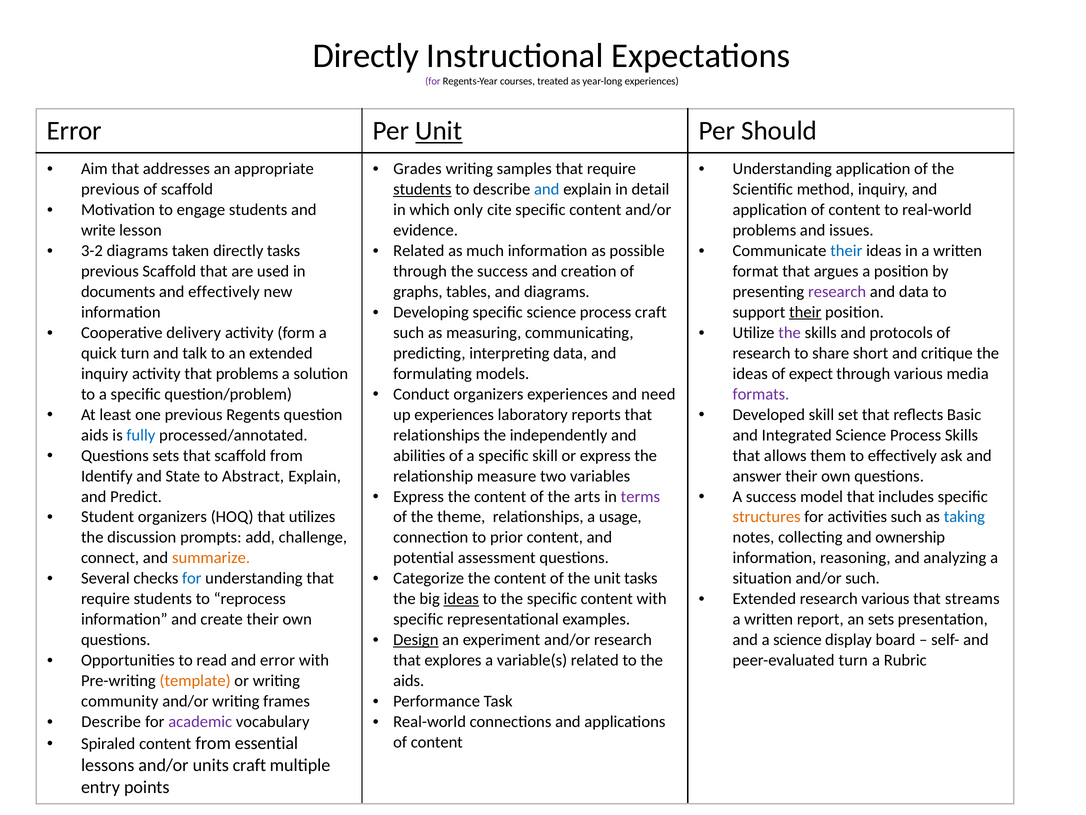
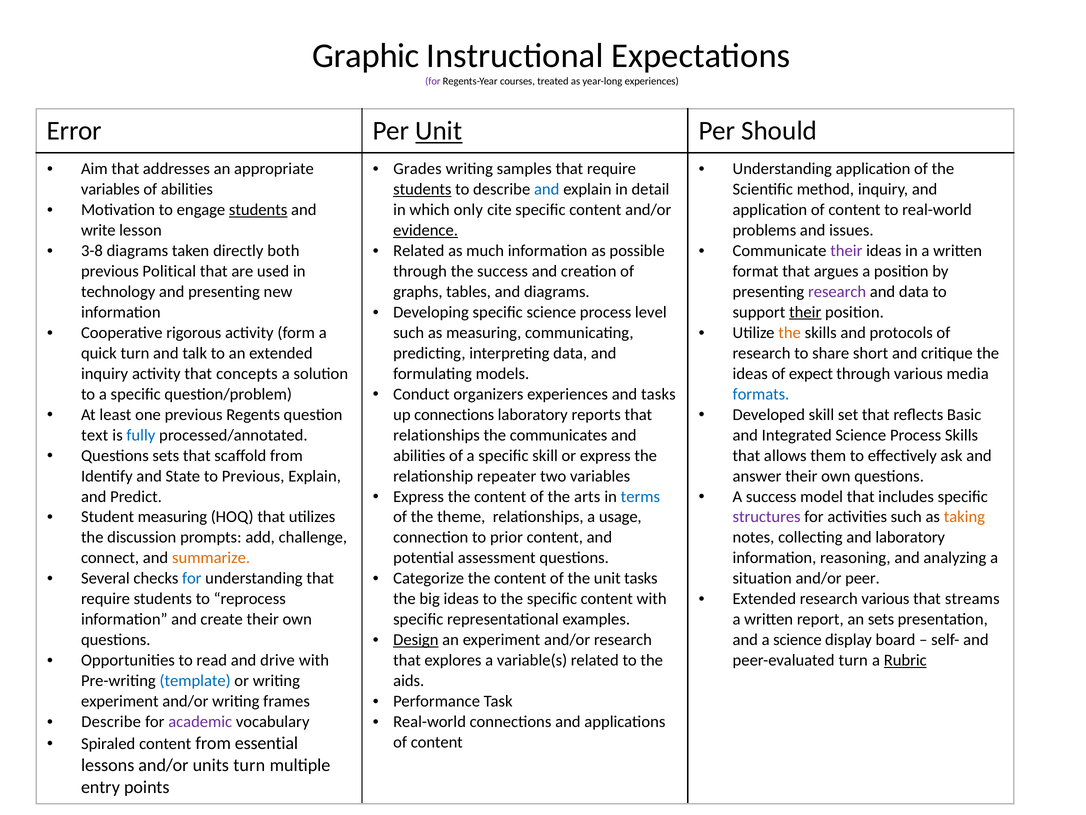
Directly at (366, 56): Directly -> Graphic
previous at (110, 189): previous -> variables
of scaffold: scaffold -> abilities
students at (258, 210) underline: none -> present
evidence underline: none -> present
3-2: 3-2 -> 3-8
directly tasks: tasks -> both
their at (846, 250) colour: blue -> purple
previous Scaffold: Scaffold -> Political
documents: documents -> technology
and effectively: effectively -> presenting
process craft: craft -> level
delivery: delivery -> rigorous
the at (790, 332) colour: purple -> orange
that problems: problems -> concepts
and need: need -> tasks
formats colour: purple -> blue
up experiences: experiences -> connections
aids at (95, 435): aids -> text
independently: independently -> communicates
to Abstract: Abstract -> Previous
measure: measure -> repeater
terms colour: purple -> blue
Student organizers: organizers -> measuring
structures colour: orange -> purple
taking colour: blue -> orange
and ownership: ownership -> laboratory
and/or such: such -> peer
ideas at (461, 599) underline: present -> none
and error: error -> drive
Rubric underline: none -> present
template colour: orange -> blue
community at (120, 701): community -> experiment
units craft: craft -> turn
